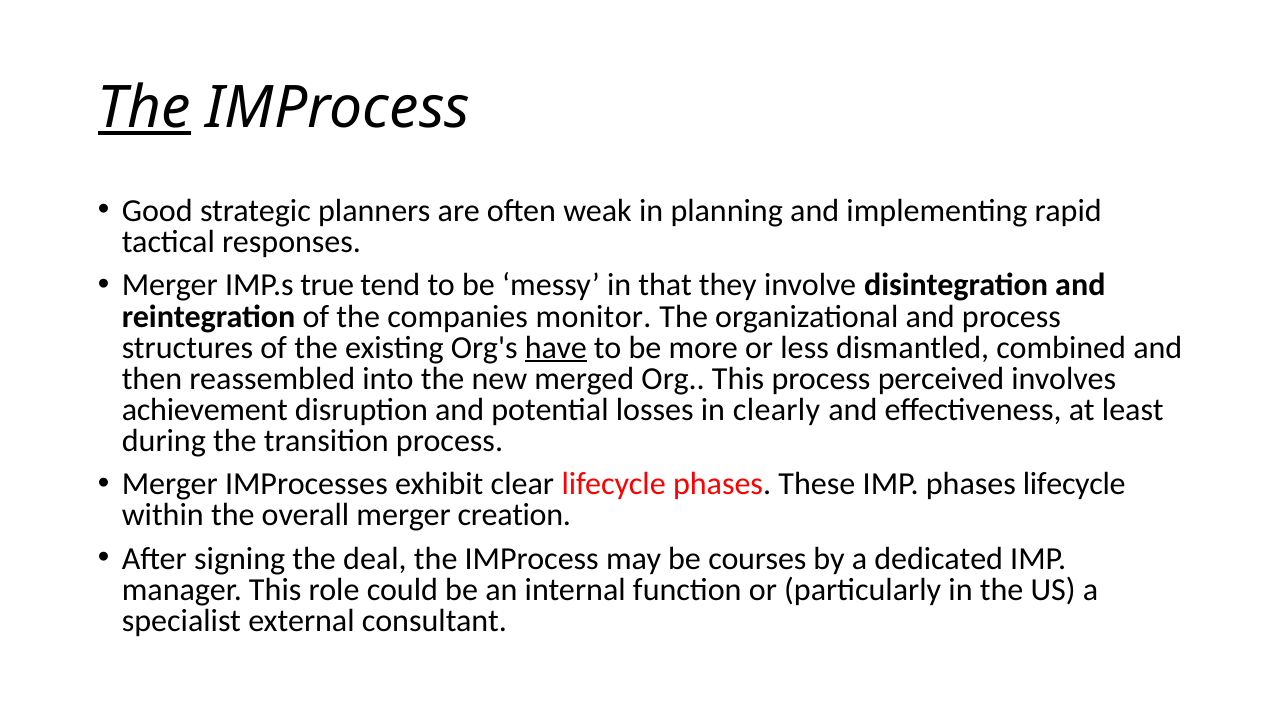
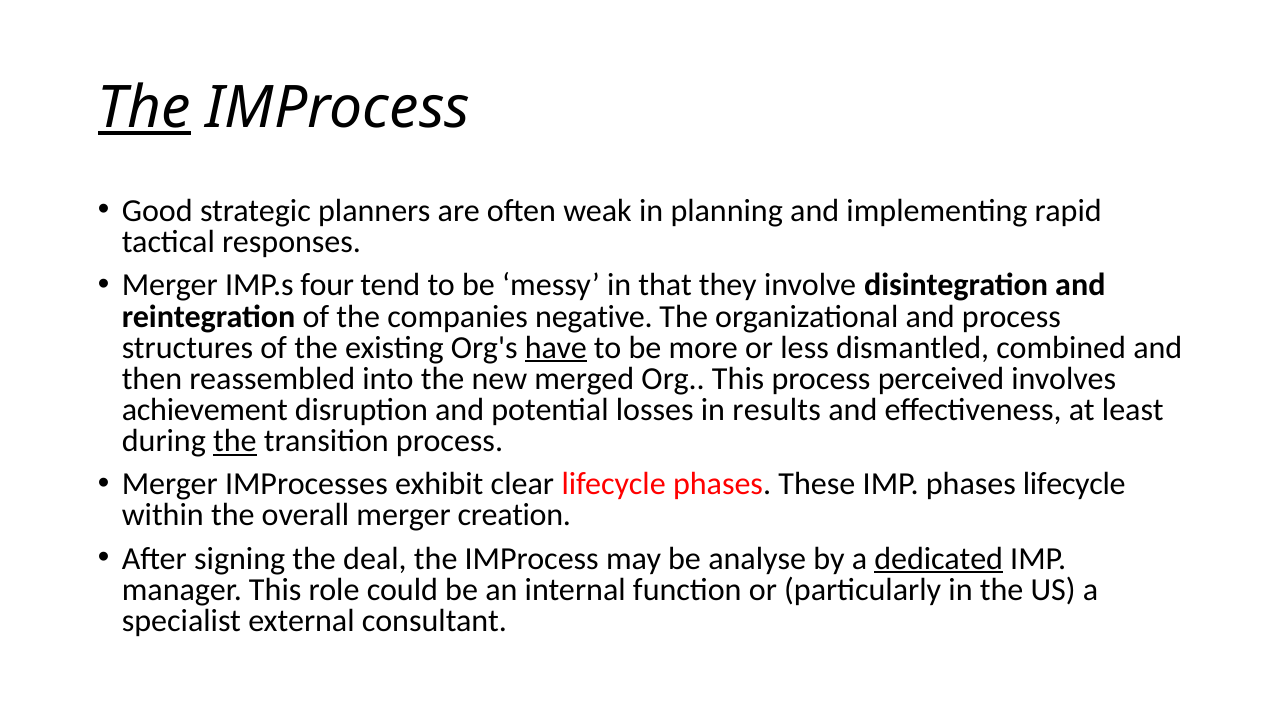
true: true -> four
monitor: monitor -> negative
clearly: clearly -> results
the at (235, 442) underline: none -> present
courses: courses -> analyse
dedicated underline: none -> present
